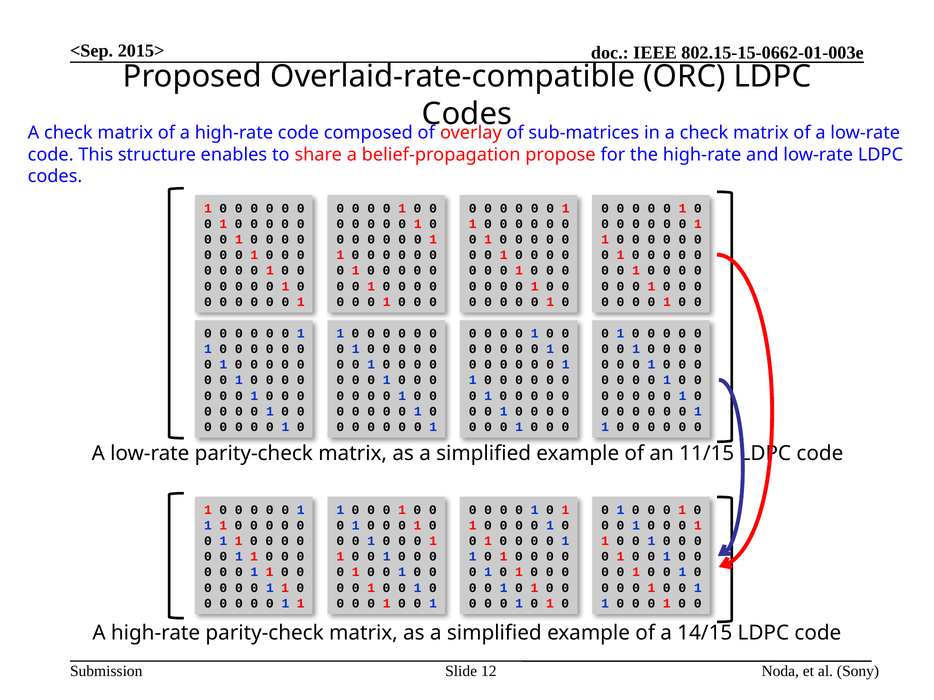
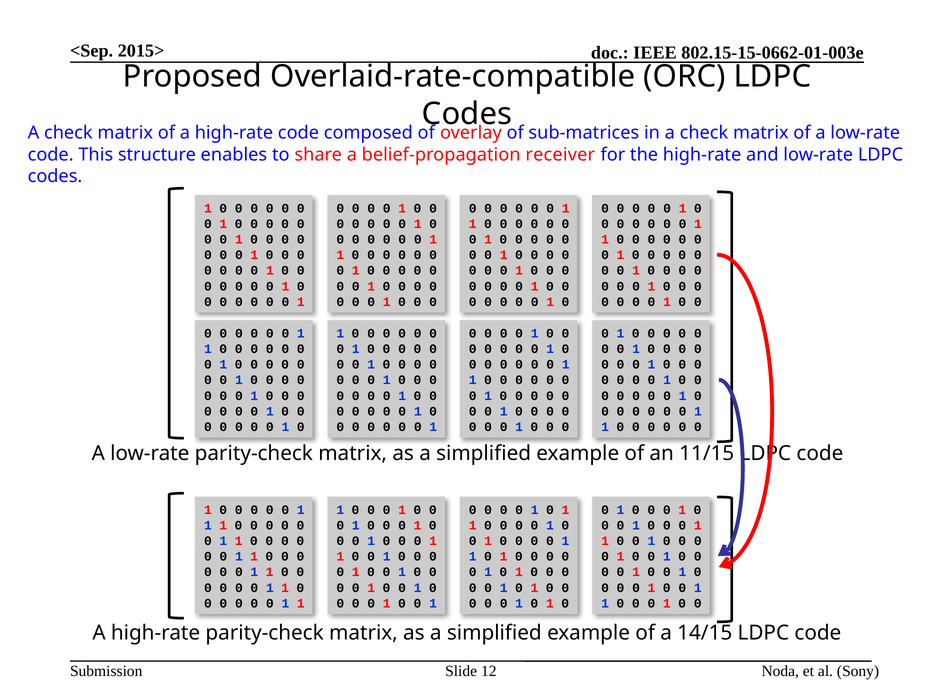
propose: propose -> receiver
